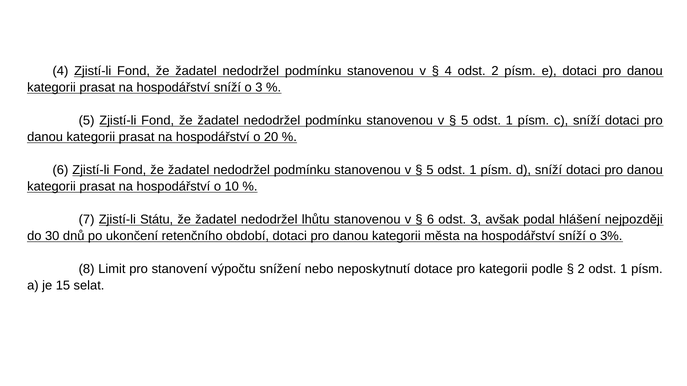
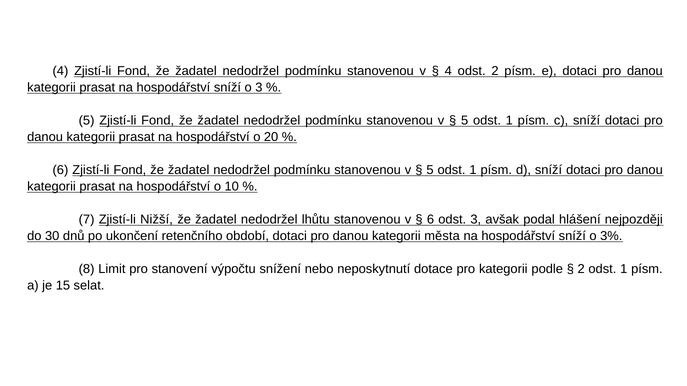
Státu: Státu -> Nižší
